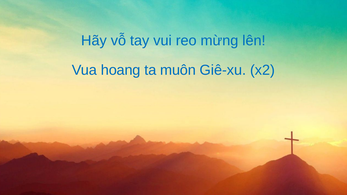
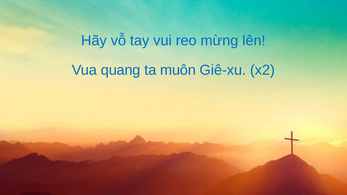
hoang: hoang -> quang
